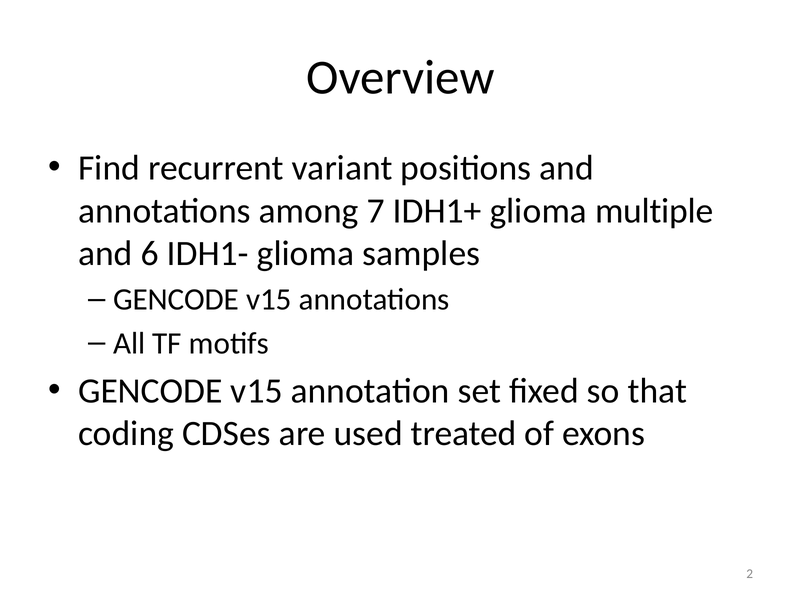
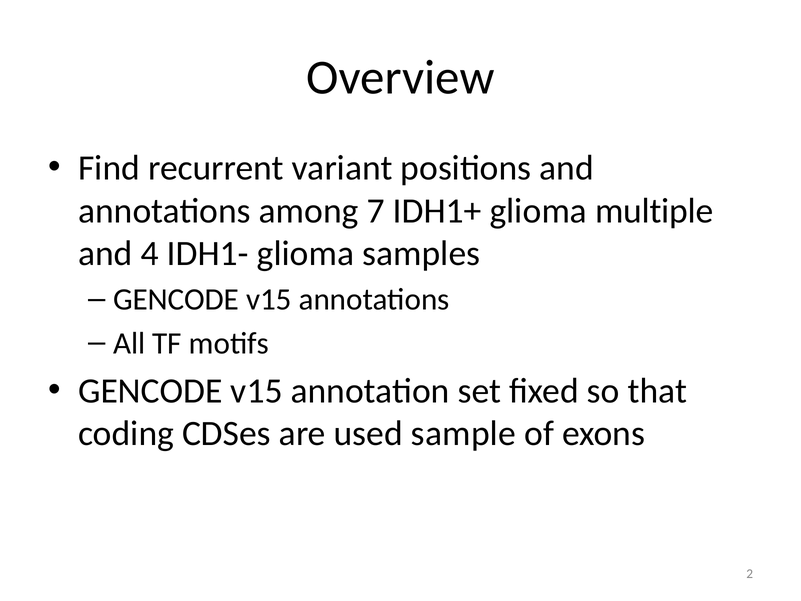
6: 6 -> 4
treated: treated -> sample
